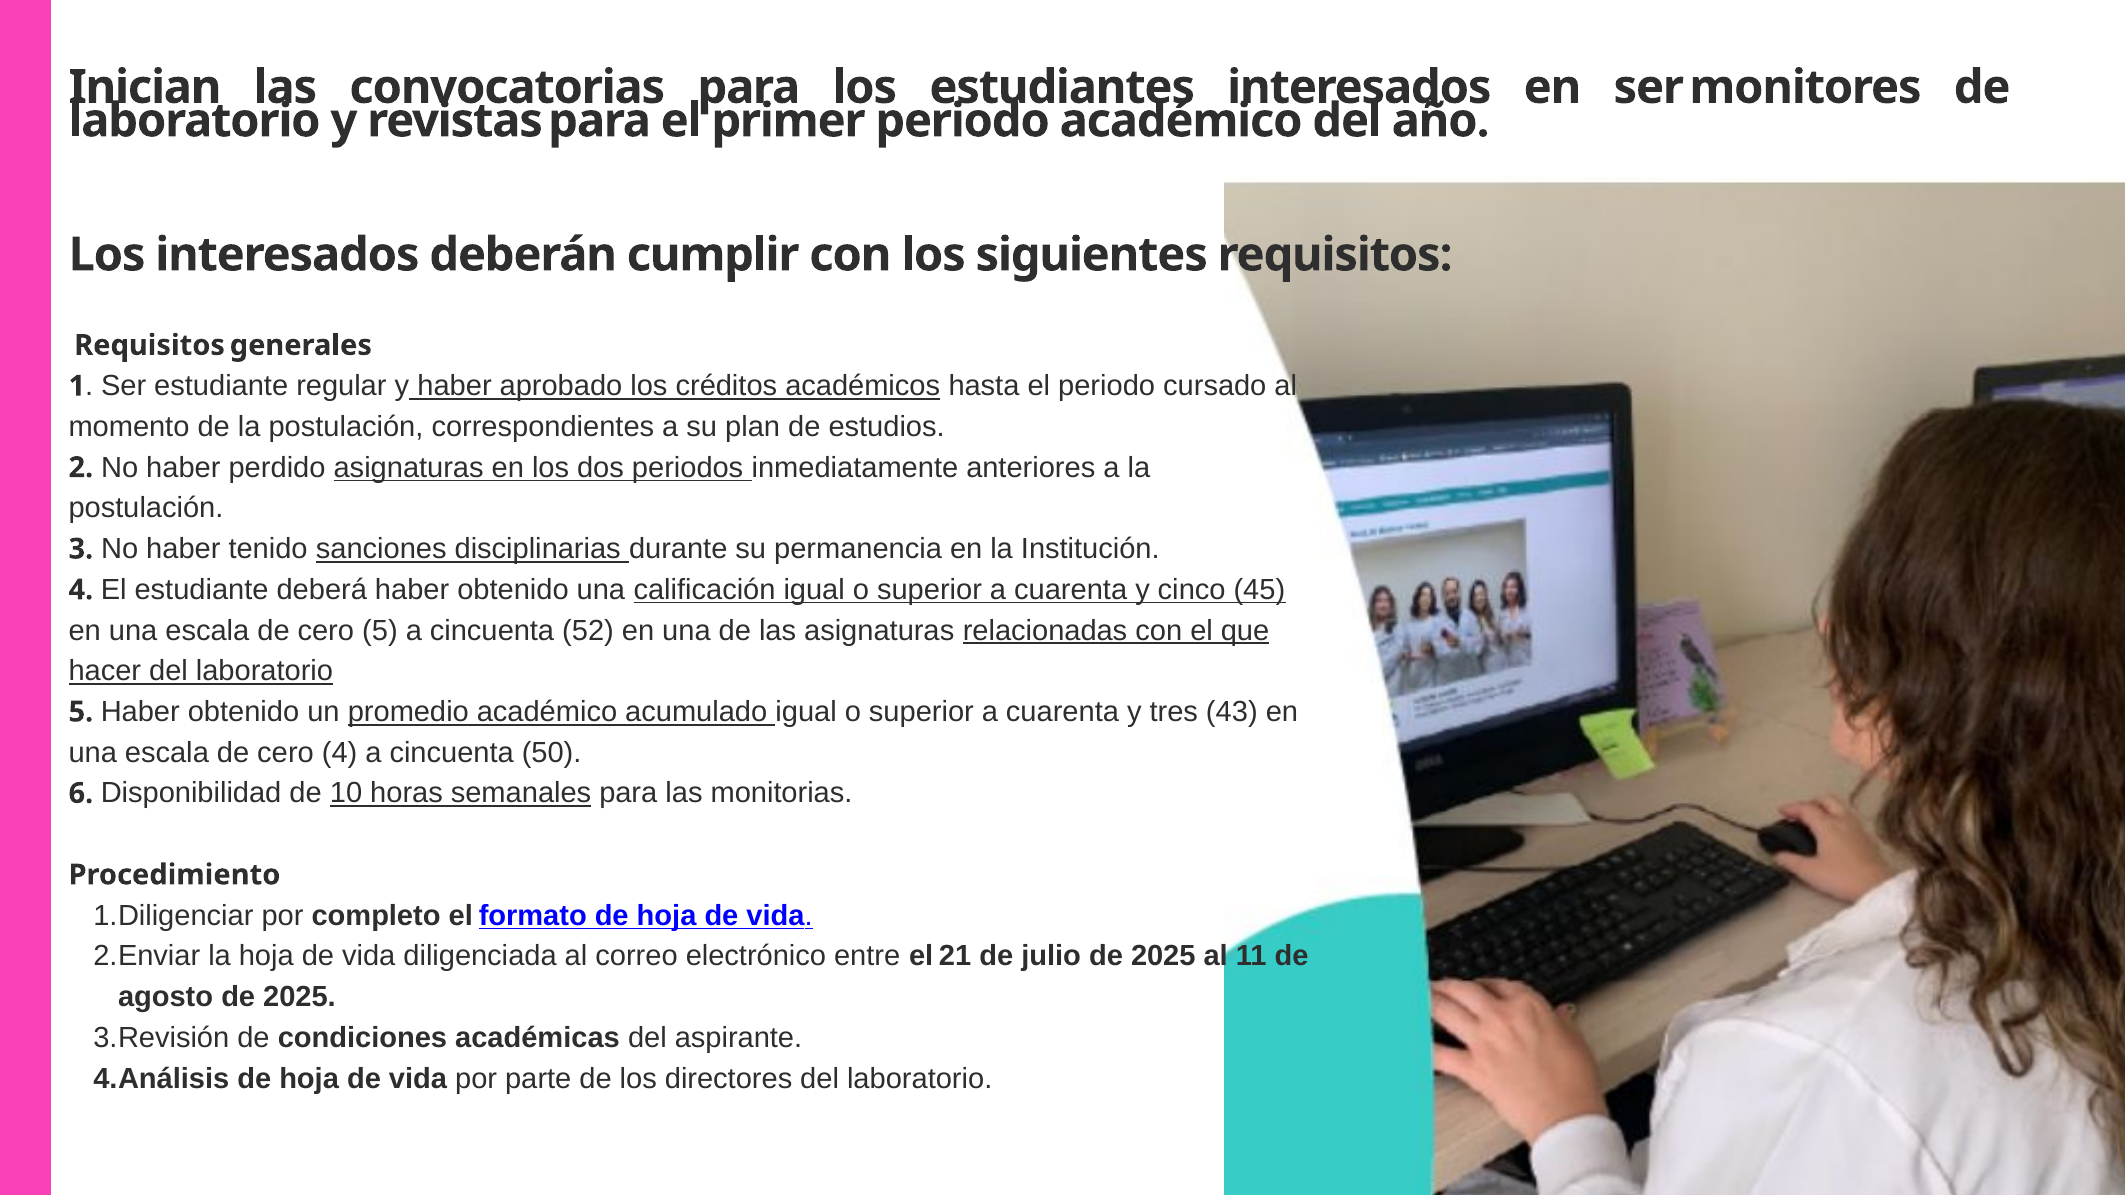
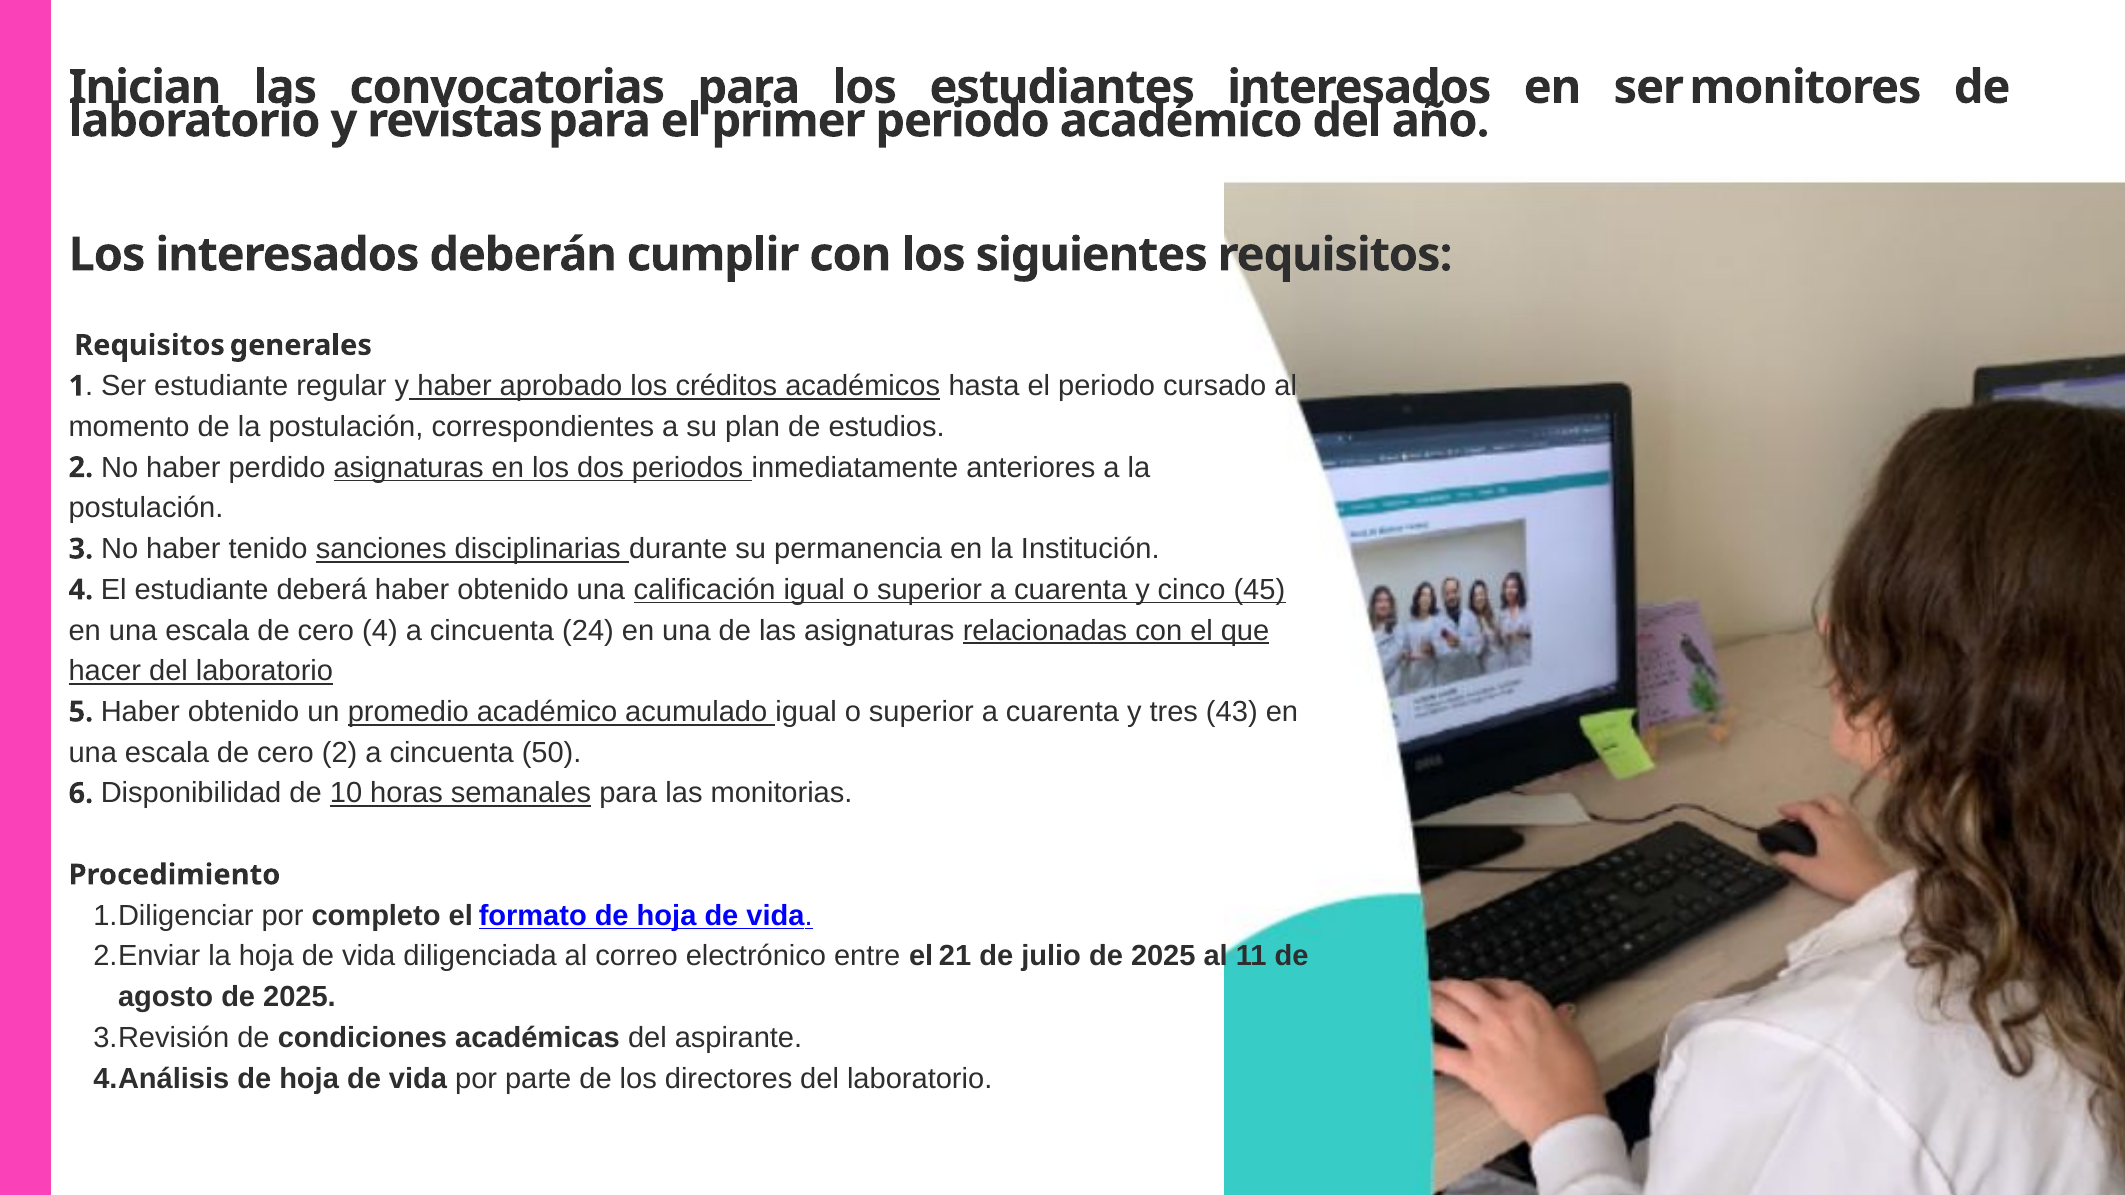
cero 5: 5 -> 4
52: 52 -> 24
cero 4: 4 -> 2
